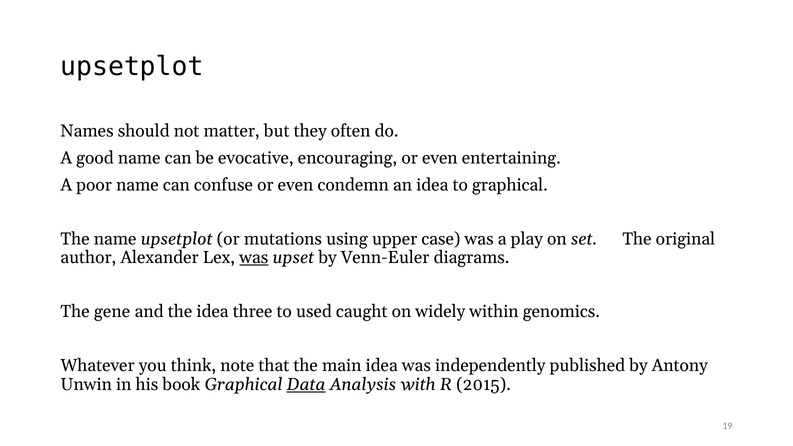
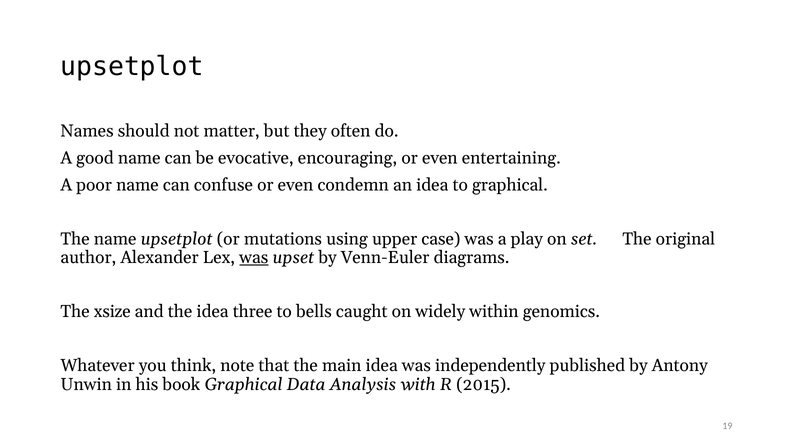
gene: gene -> xsize
used: used -> bells
Data underline: present -> none
